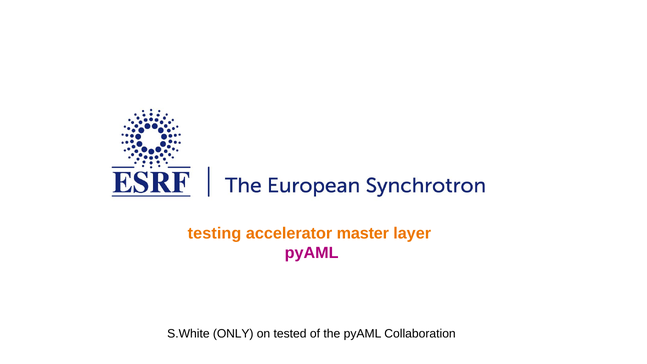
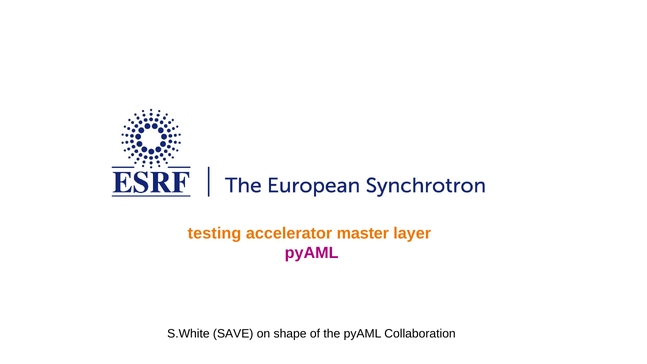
ONLY: ONLY -> SAVE
tested: tested -> shape
